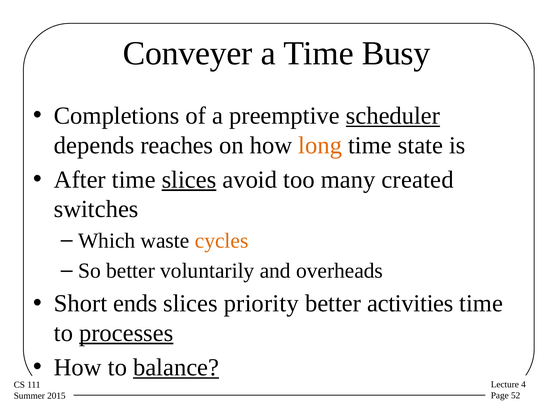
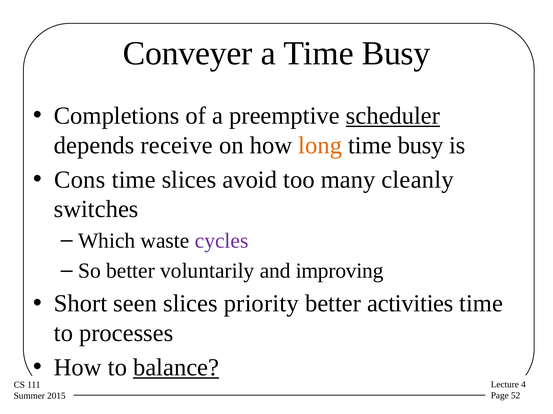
reaches: reaches -> receive
state at (420, 146): state -> busy
After: After -> Cons
slices at (189, 180) underline: present -> none
created: created -> cleanly
cycles colour: orange -> purple
overheads: overheads -> improving
ends: ends -> seen
processes underline: present -> none
